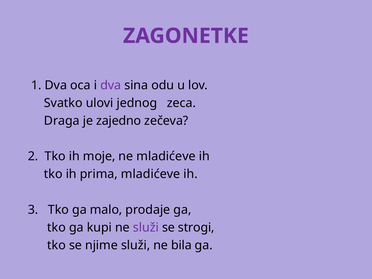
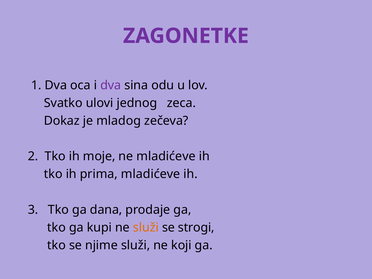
Draga: Draga -> Dokaz
zajedno: zajedno -> mladog
malo: malo -> dana
služi at (146, 227) colour: purple -> orange
bila: bila -> koji
